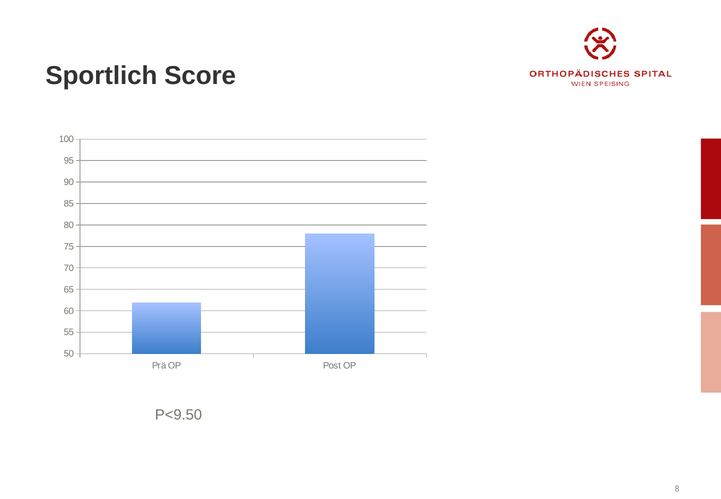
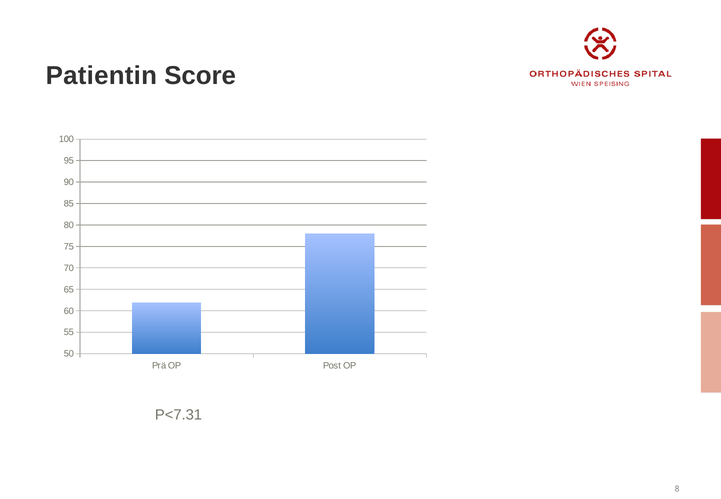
Sportlich: Sportlich -> Patientin
P<9.50: P<9.50 -> P<7.31
